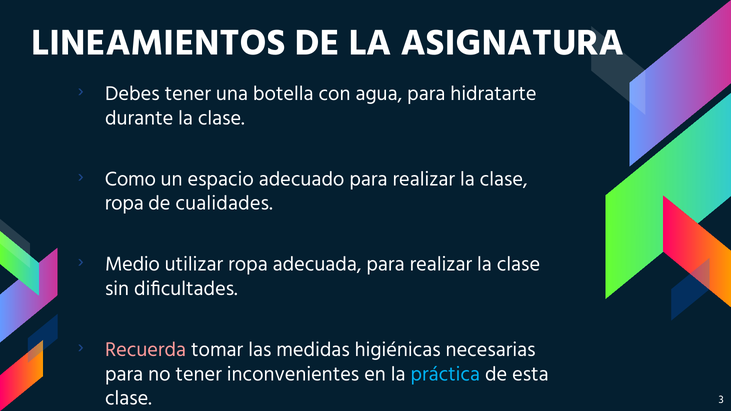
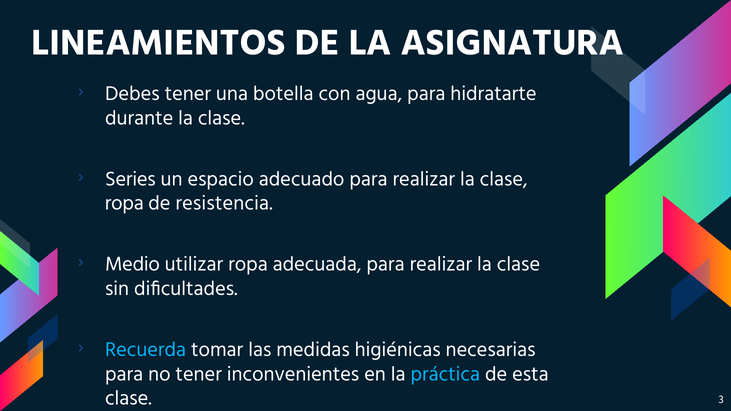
Como: Como -> Series
cualidades: cualidades -> resistencia
Recuerda colour: pink -> light blue
